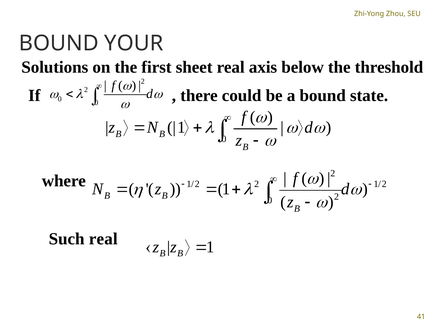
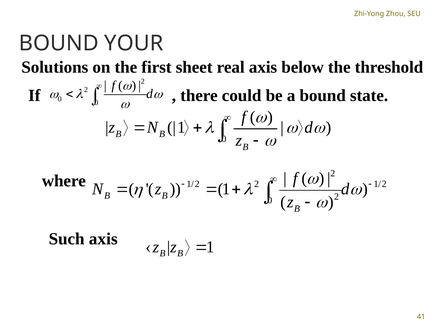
Such real: real -> axis
